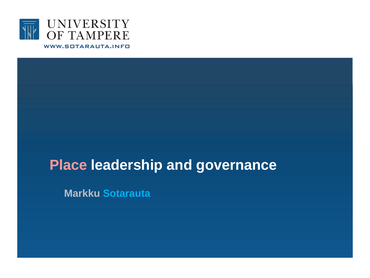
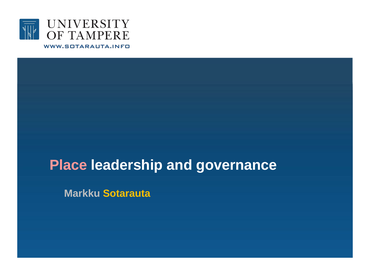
Sotarauta colour: light blue -> yellow
